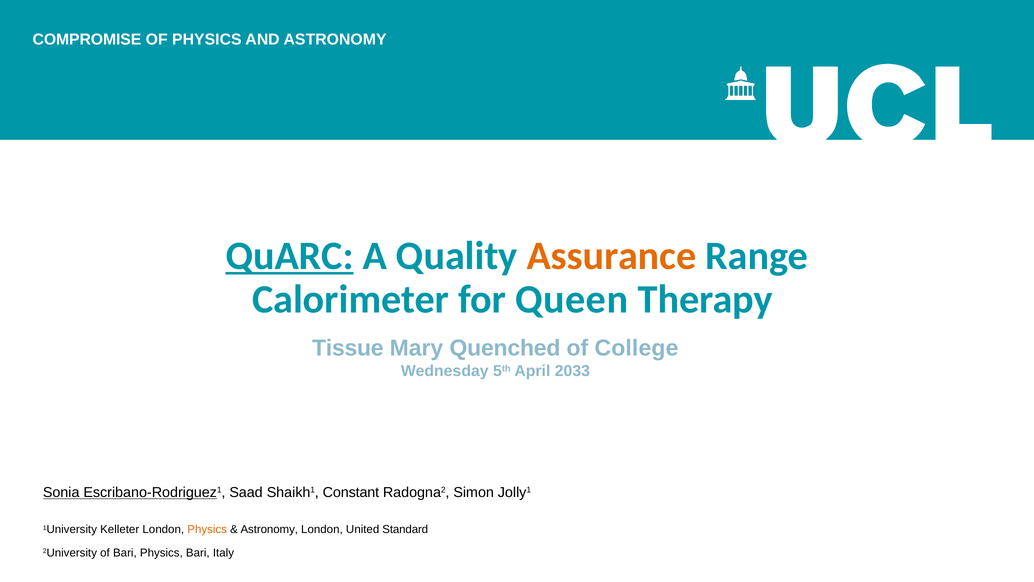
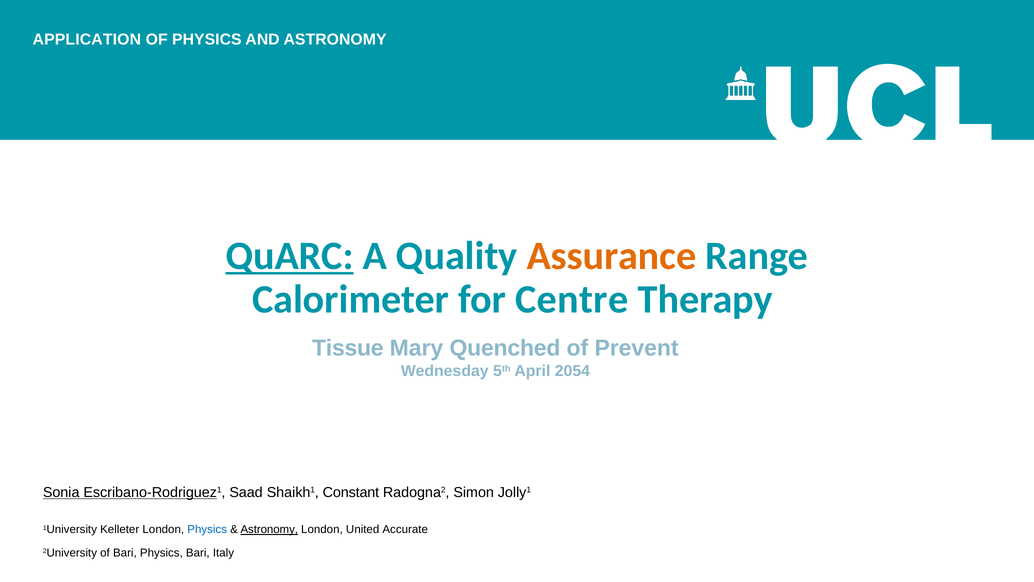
COMPROMISE: COMPROMISE -> APPLICATION
Queen: Queen -> Centre
College: College -> Prevent
2033: 2033 -> 2054
Physics at (207, 529) colour: orange -> blue
Astronomy at (269, 529) underline: none -> present
Standard: Standard -> Accurate
